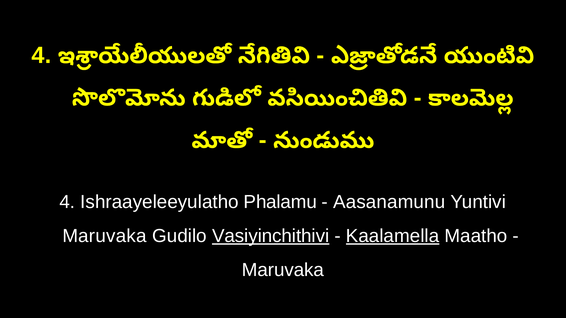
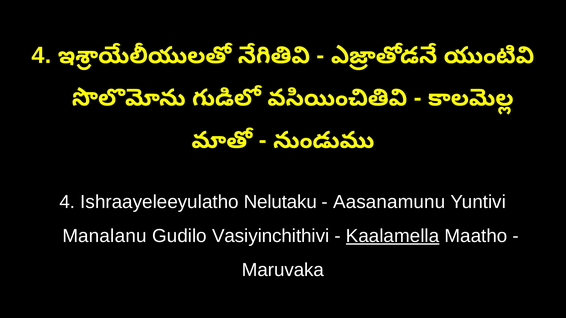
Phalamu: Phalamu -> Nelutaku
Maruvaka at (104, 236): Maruvaka -> Manalanu
Vasiyinchithivi underline: present -> none
